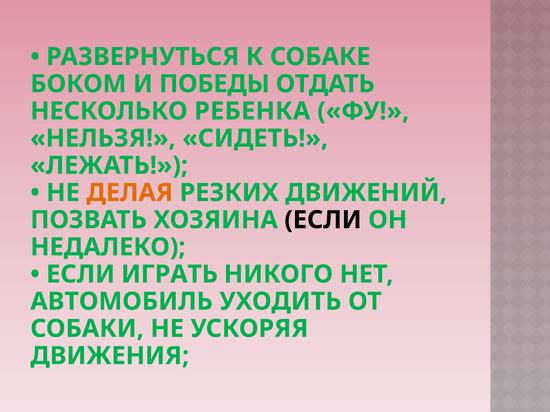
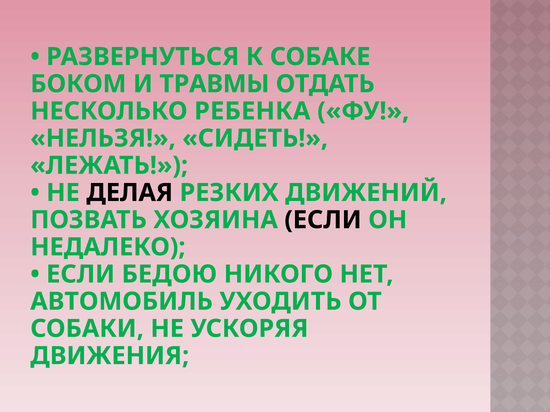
ПОБЕДЫ: ПОБЕДЫ -> ТРАВМЫ
ДЕЛАЯ colour: orange -> black
ИГРАТЬ: ИГРАТЬ -> БЕДОЮ
